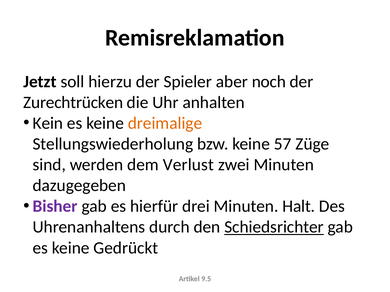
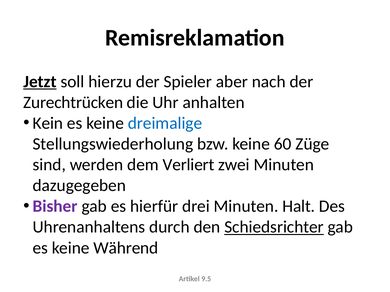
Jetzt underline: none -> present
noch: noch -> nach
dreimalige colour: orange -> blue
57: 57 -> 60
Verlust: Verlust -> Verliert
Gedrückt: Gedrückt -> Während
